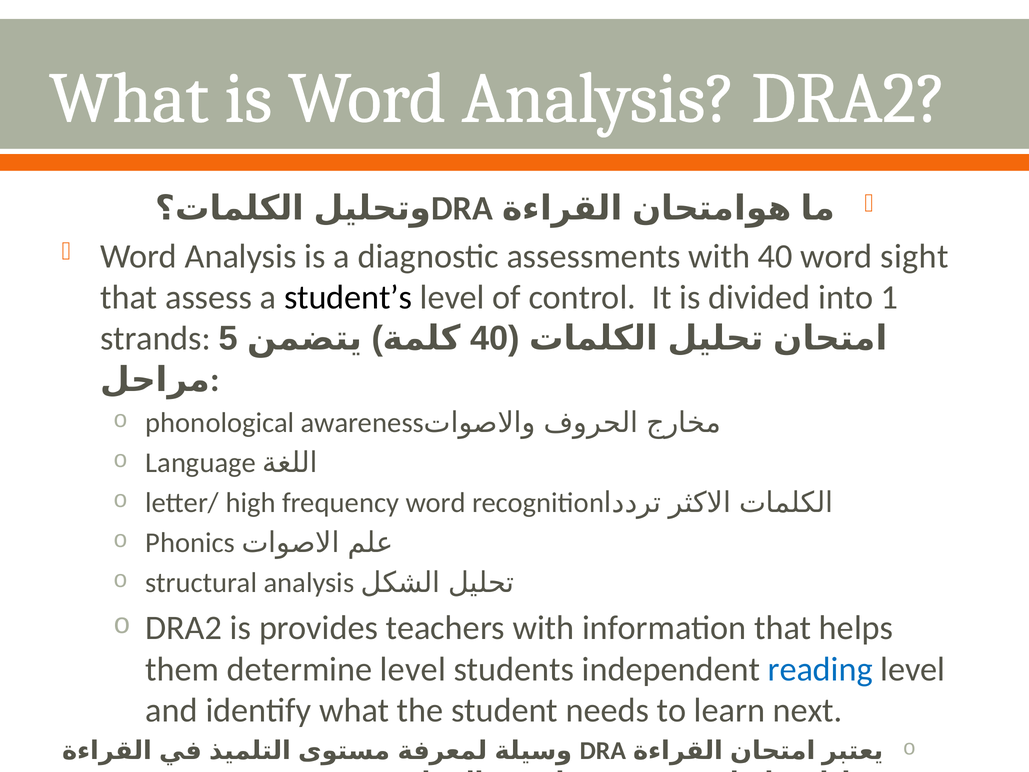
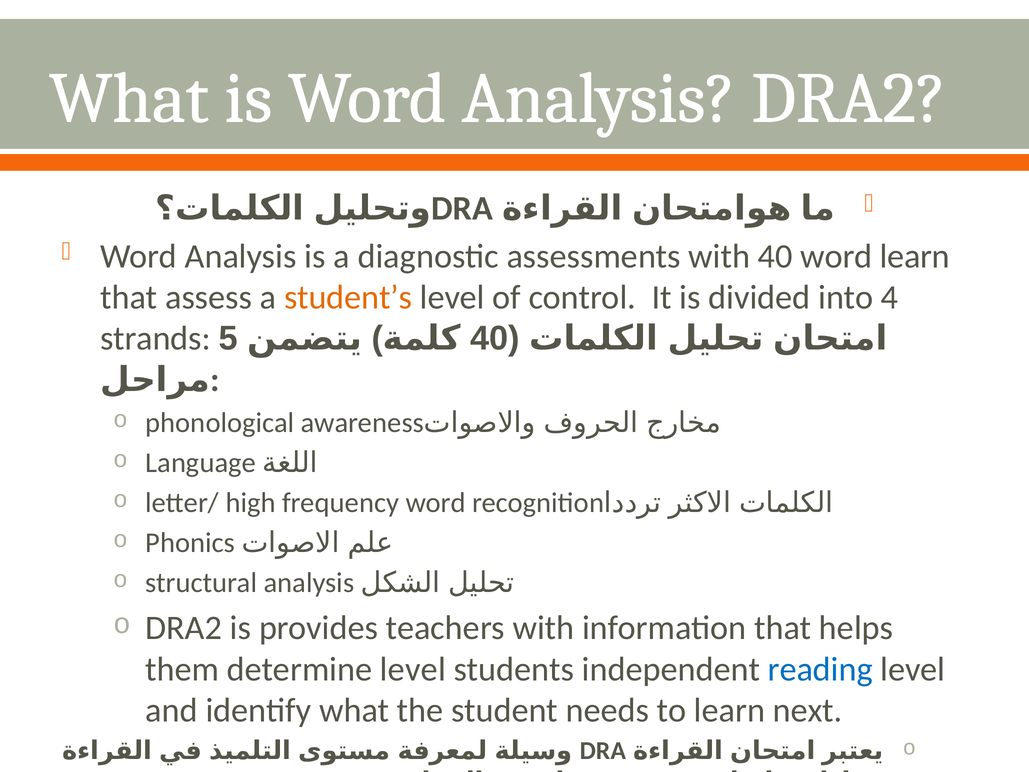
word sight: sight -> learn
student’s colour: black -> orange
1: 1 -> 4
